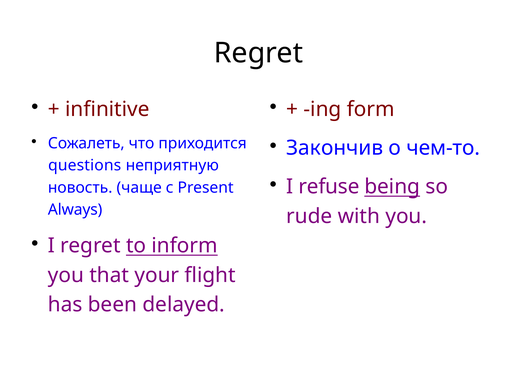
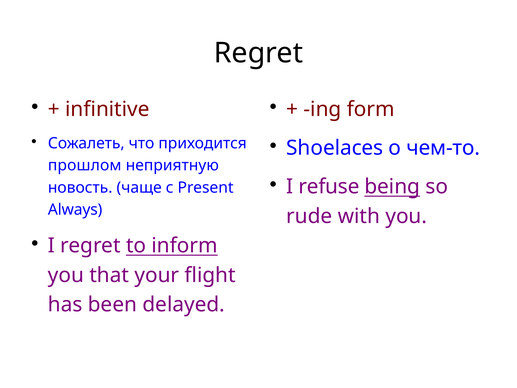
Закончив: Закончив -> Shoelaces
questions: questions -> прошлом
